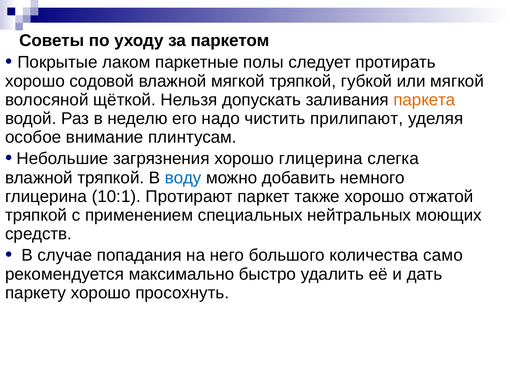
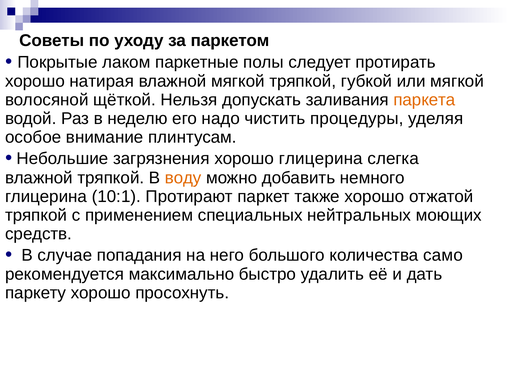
содовой: содовой -> натирая
прилипают: прилипают -> процедуры
воду colour: blue -> orange
